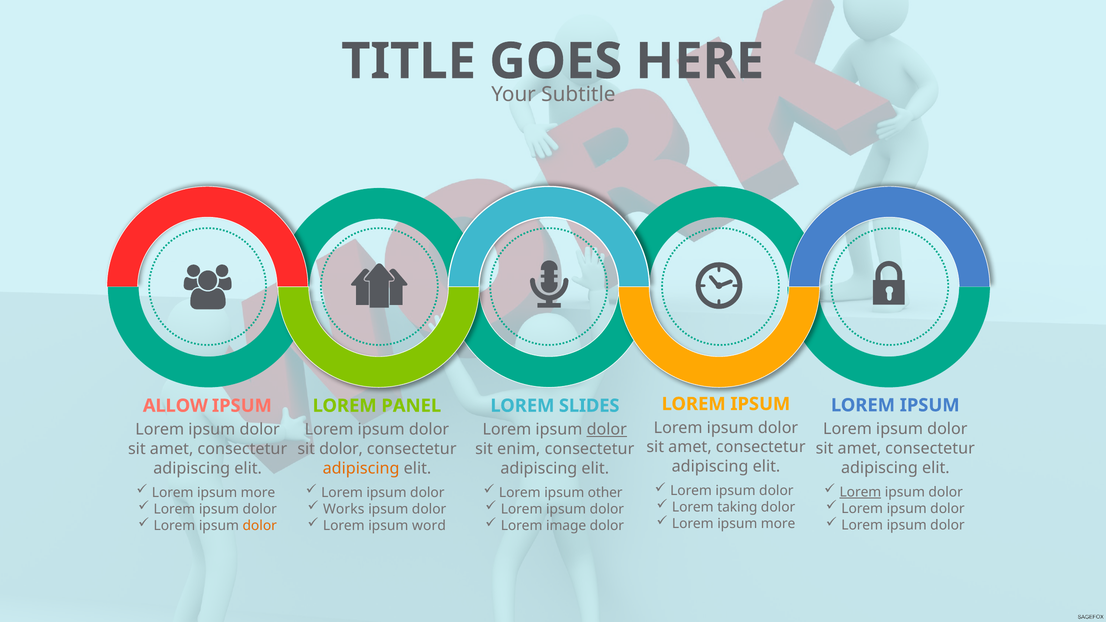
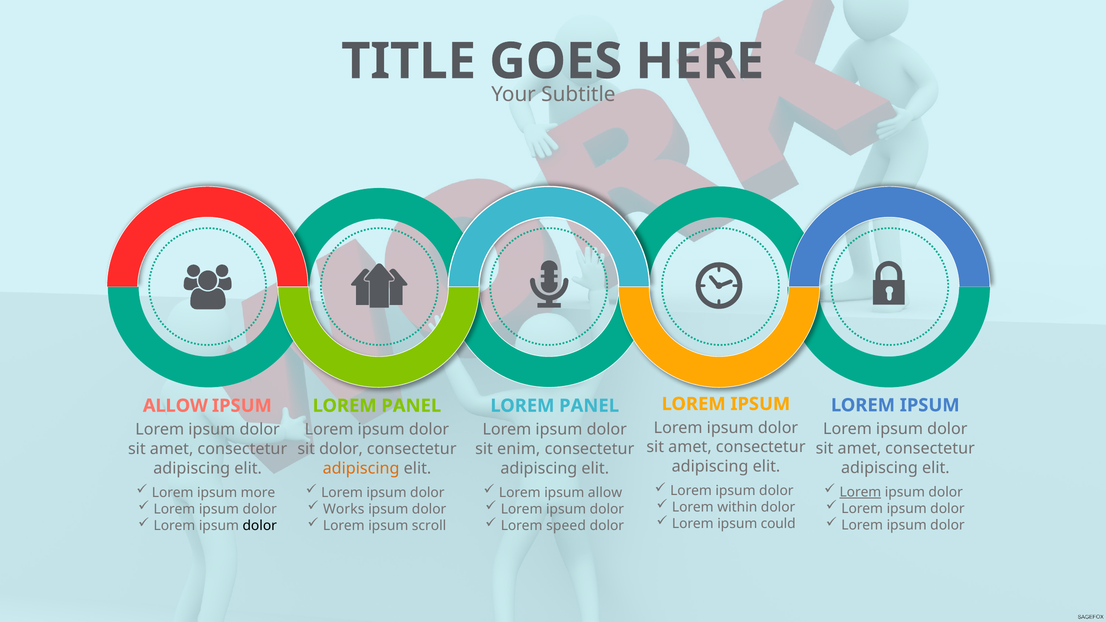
SLIDES at (589, 406): SLIDES -> PANEL
dolor at (607, 430) underline: present -> none
ipsum other: other -> allow
taking: taking -> within
more at (778, 524): more -> could
dolor at (260, 526) colour: orange -> black
word: word -> scroll
image: image -> speed
